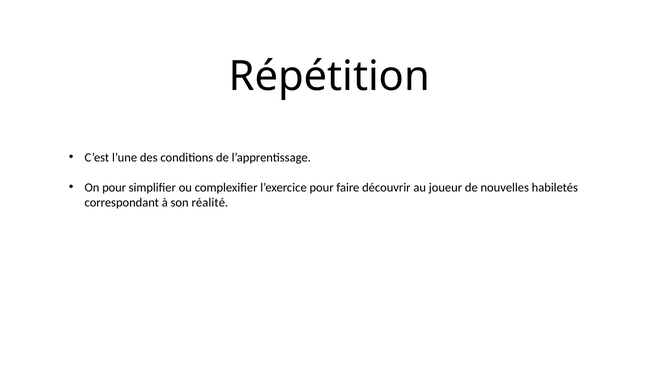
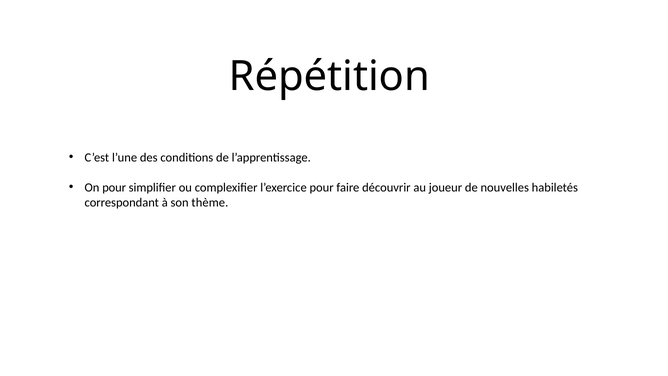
réalité: réalité -> thème
